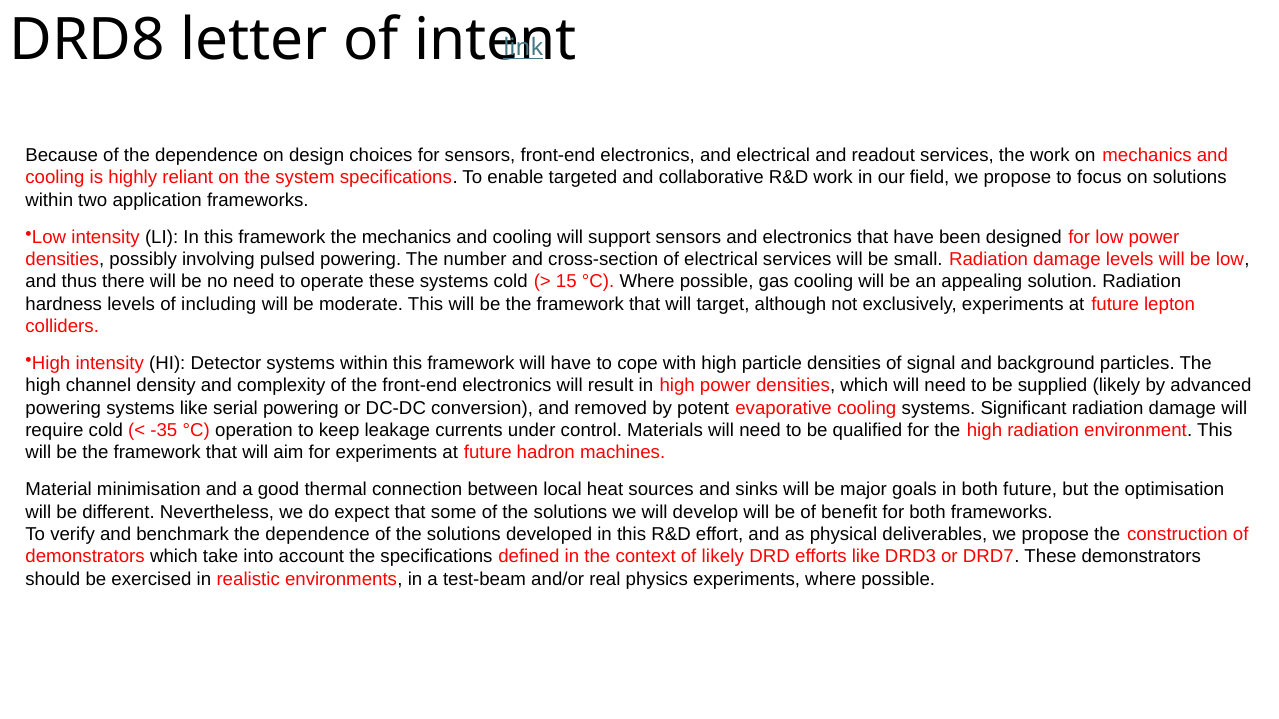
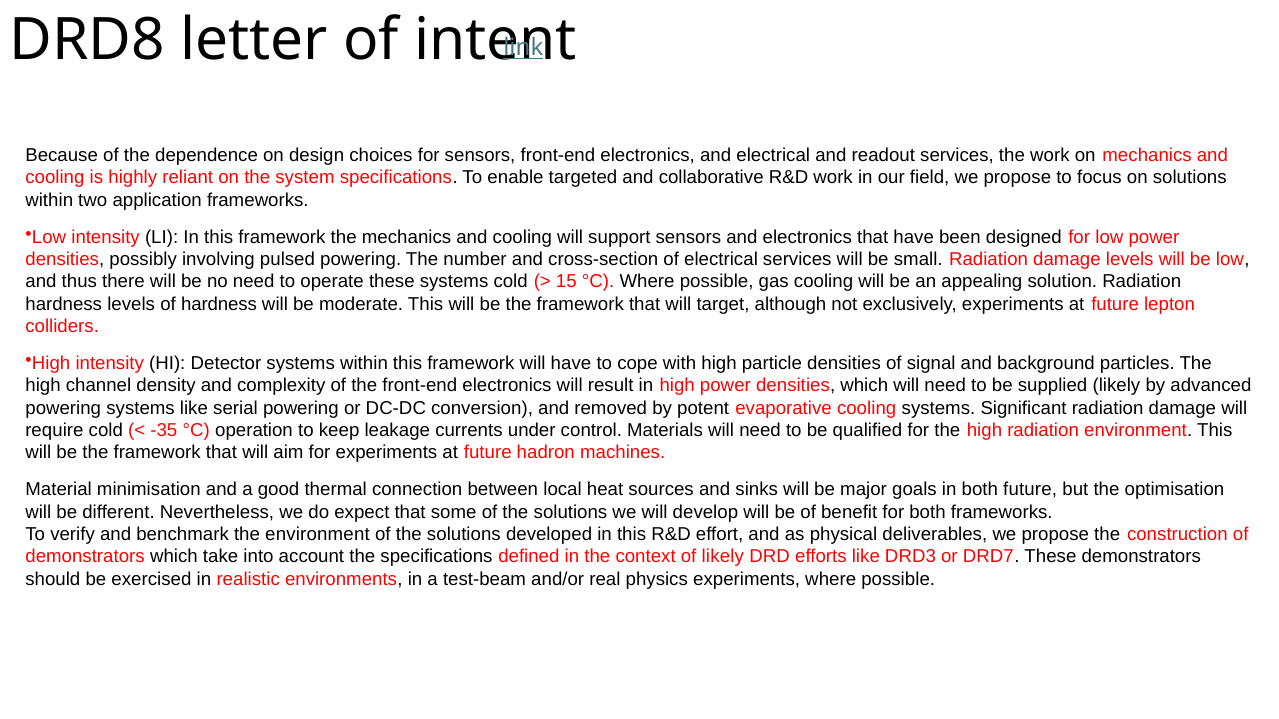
of including: including -> hardness
benchmark the dependence: dependence -> environment
